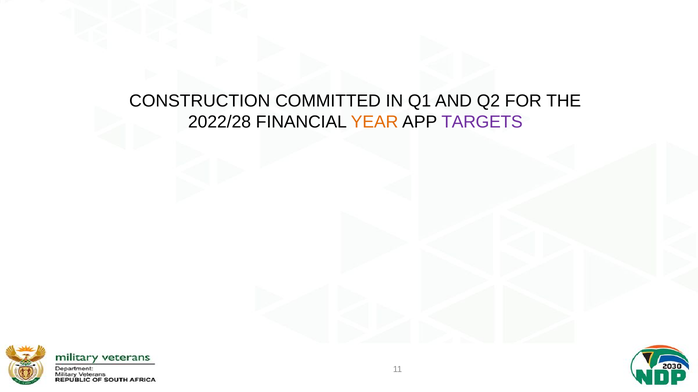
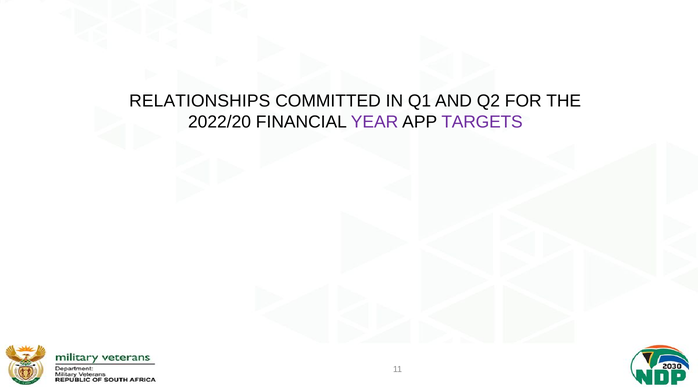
CONSTRUCTION: CONSTRUCTION -> RELATIONSHIPS
2022/28: 2022/28 -> 2022/20
YEAR colour: orange -> purple
